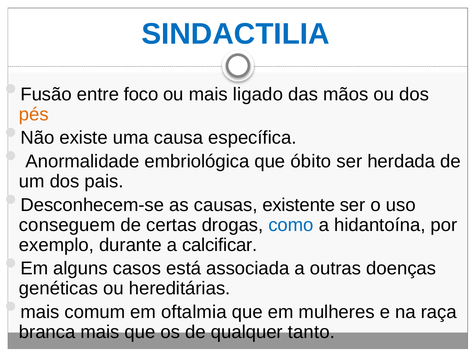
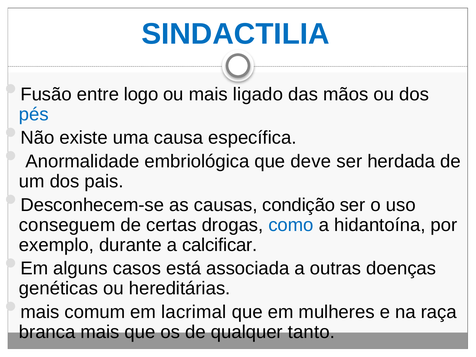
foco: foco -> logo
pés colour: orange -> blue
óbito: óbito -> deve
existente: existente -> condição
oftalmia: oftalmia -> lacrimal
